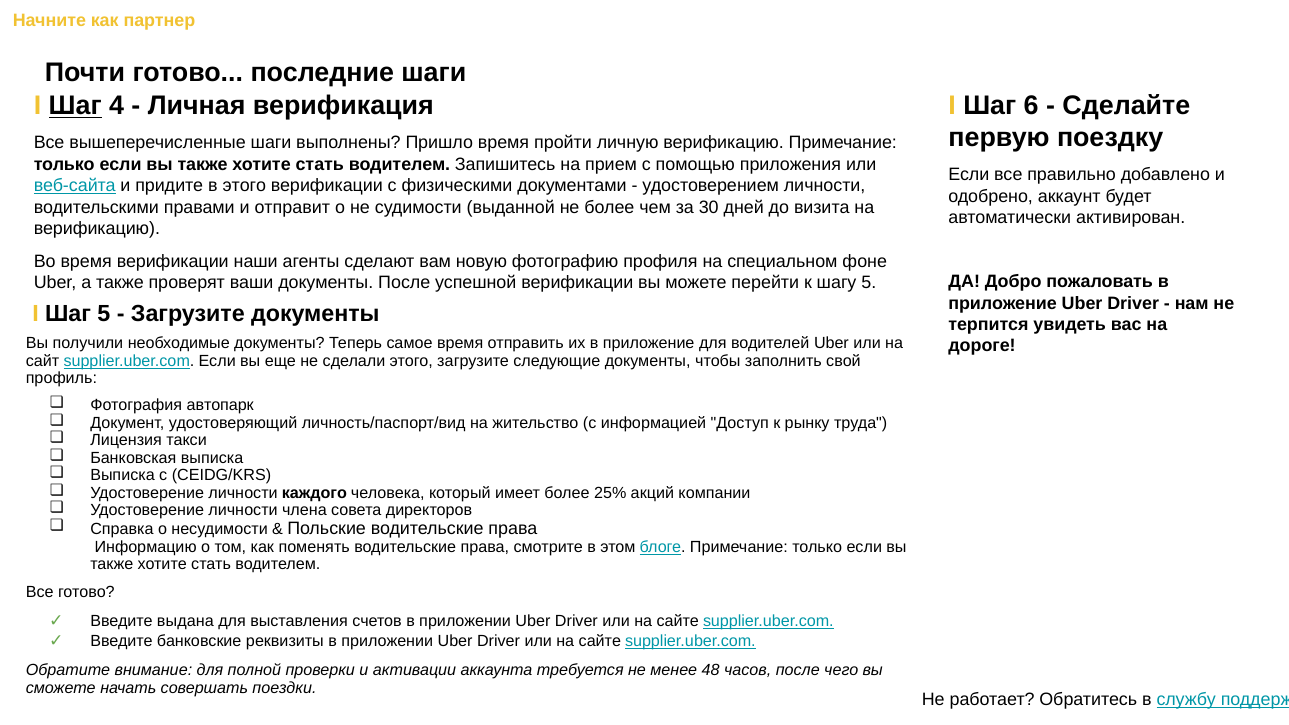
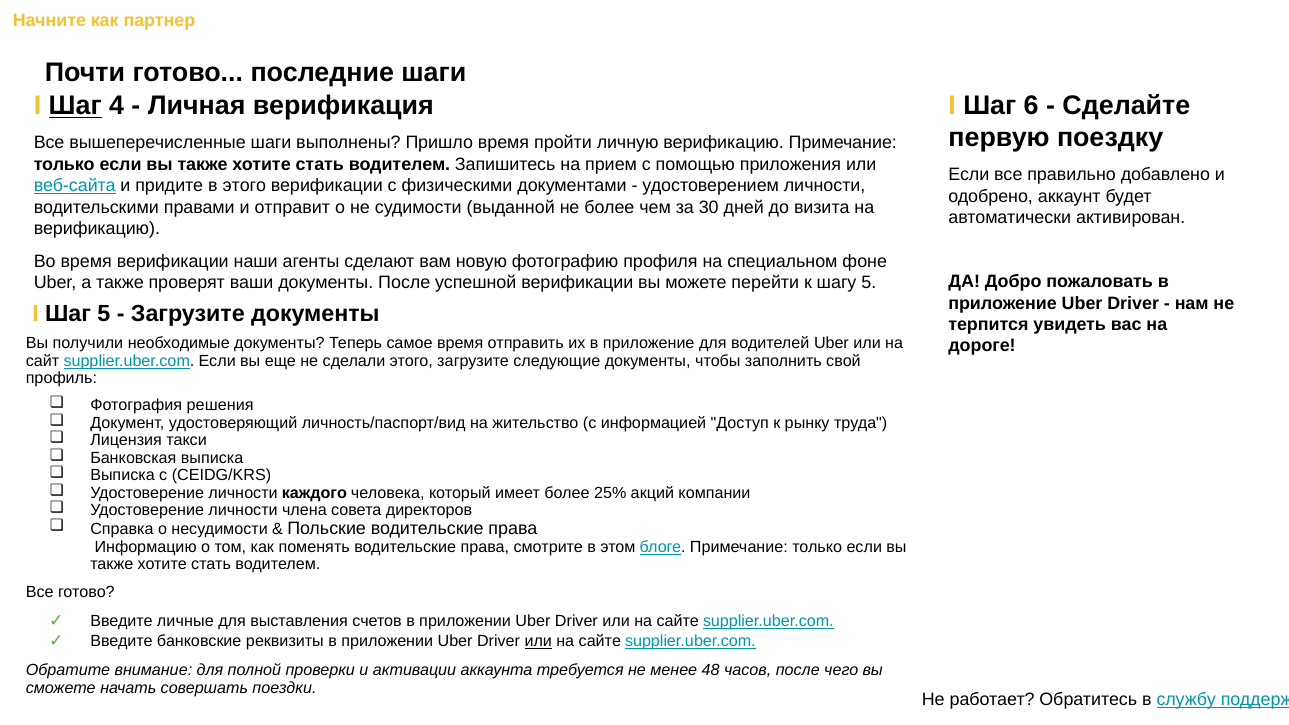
автопарк: автопарк -> решения
выдана: выдана -> личные
или at (538, 642) underline: none -> present
